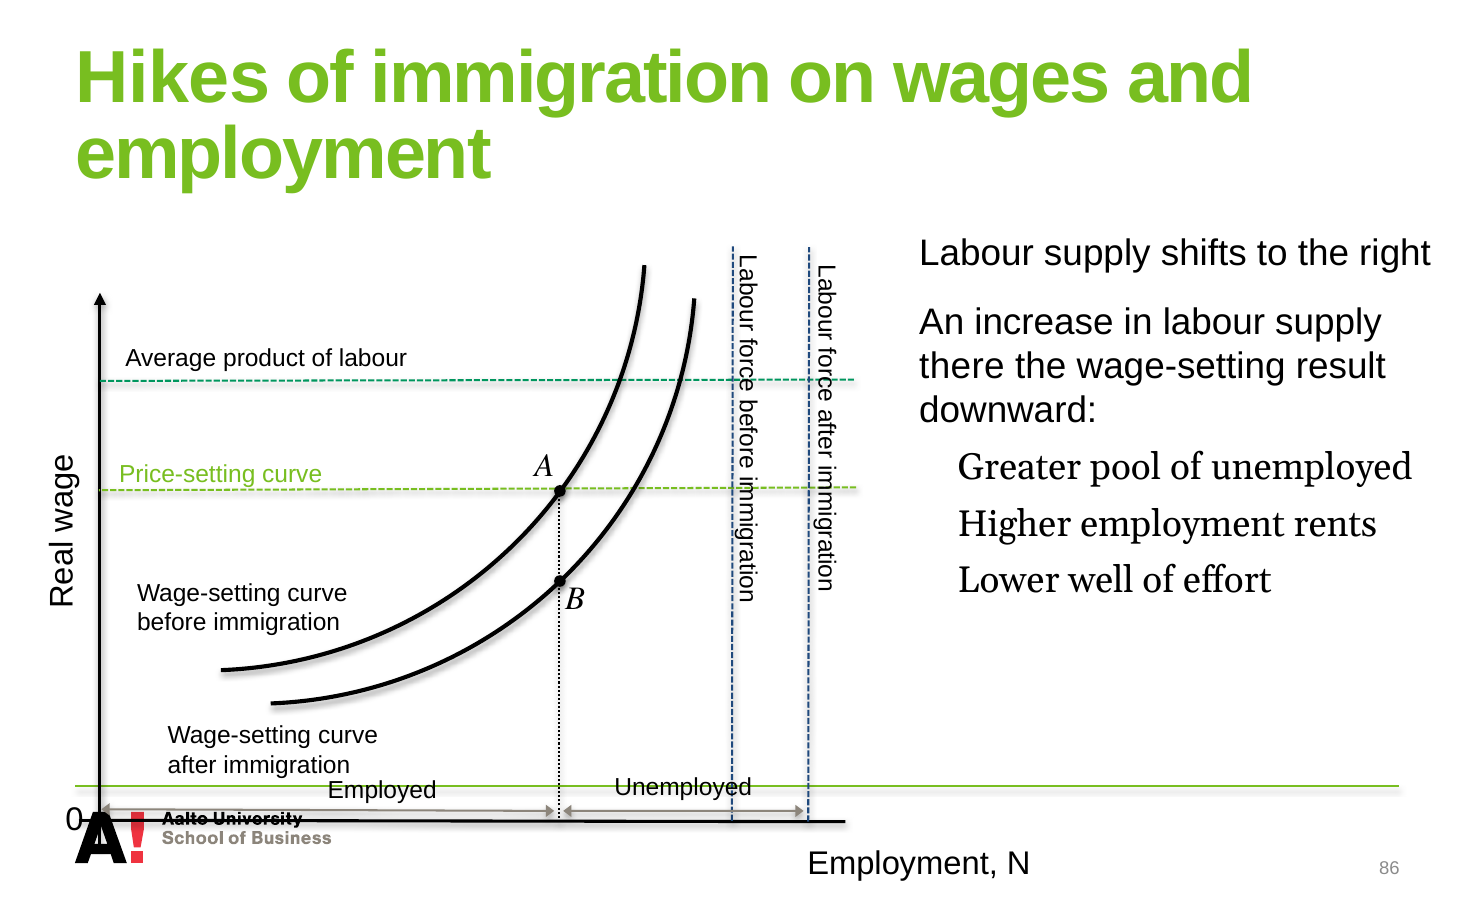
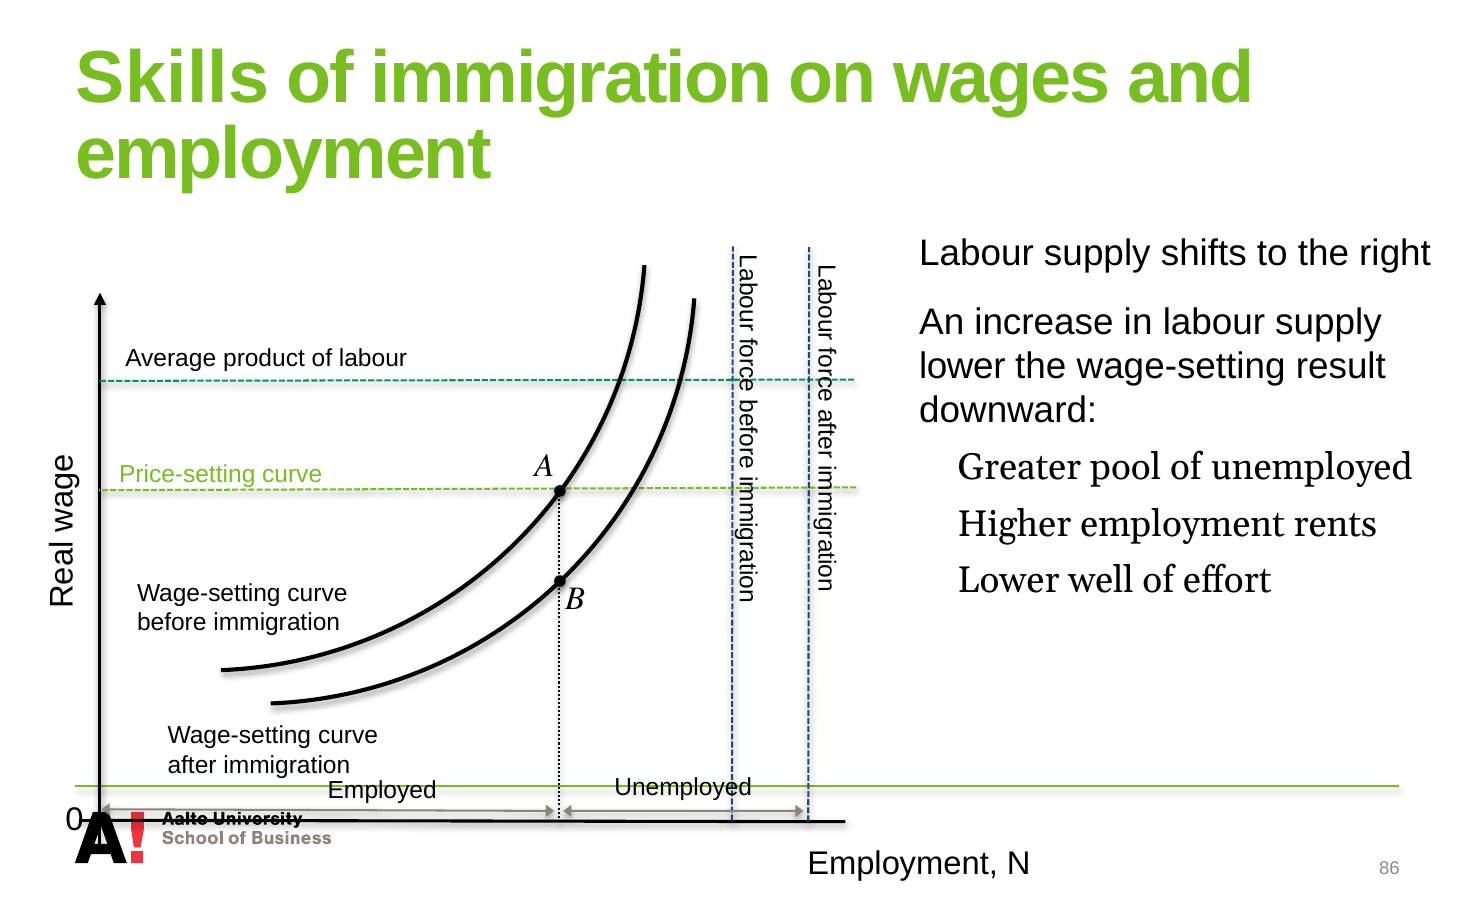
Hikes: Hikes -> Skills
there at (962, 366): there -> lower
